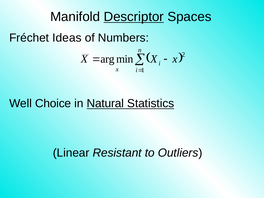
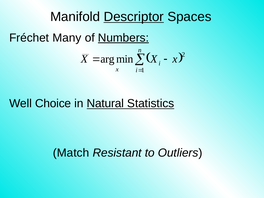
Ideas: Ideas -> Many
Numbers underline: none -> present
Linear: Linear -> Match
